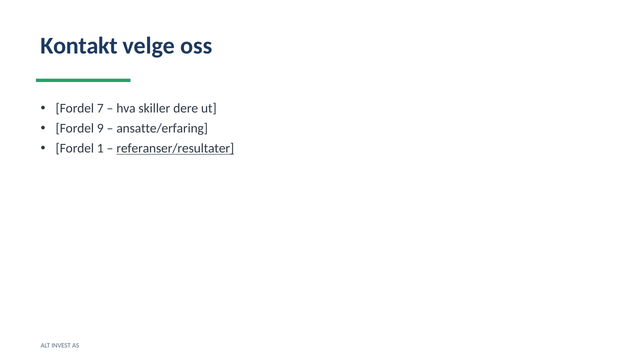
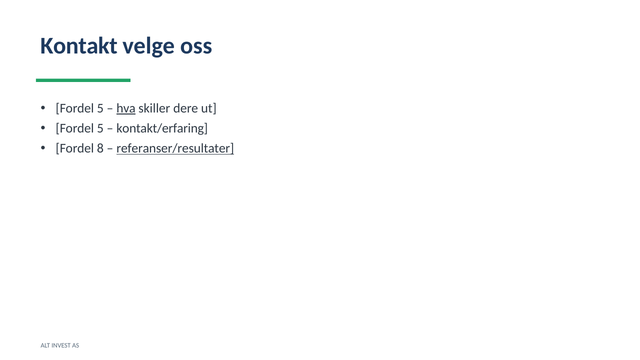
7 at (100, 108): 7 -> 5
hva underline: none -> present
9 at (100, 128): 9 -> 5
ansatte/erfaring: ansatte/erfaring -> kontakt/erfaring
1: 1 -> 8
